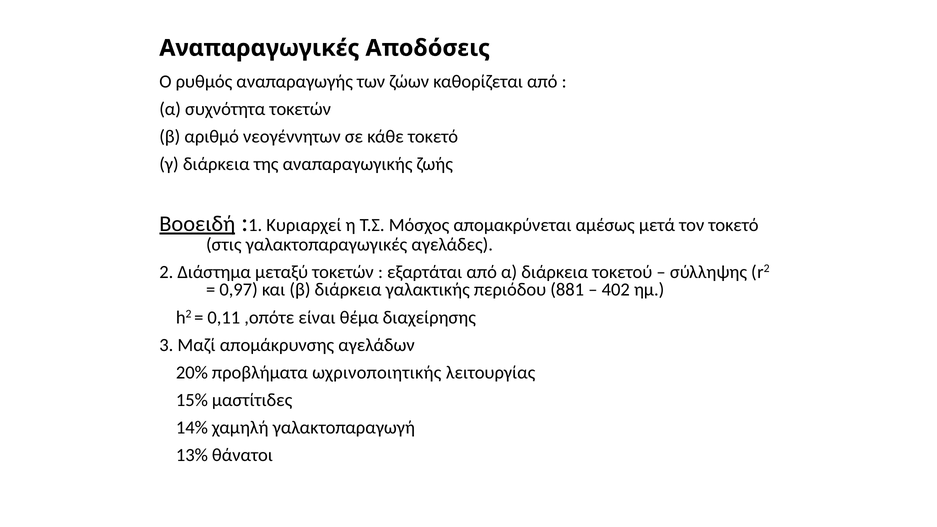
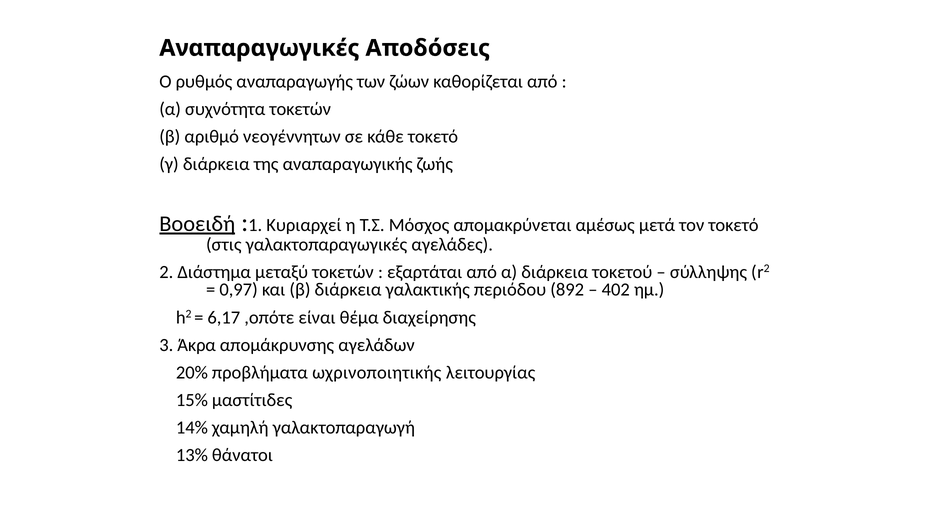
881: 881 -> 892
0,11: 0,11 -> 6,17
Μαζί: Μαζί -> Άκρα
